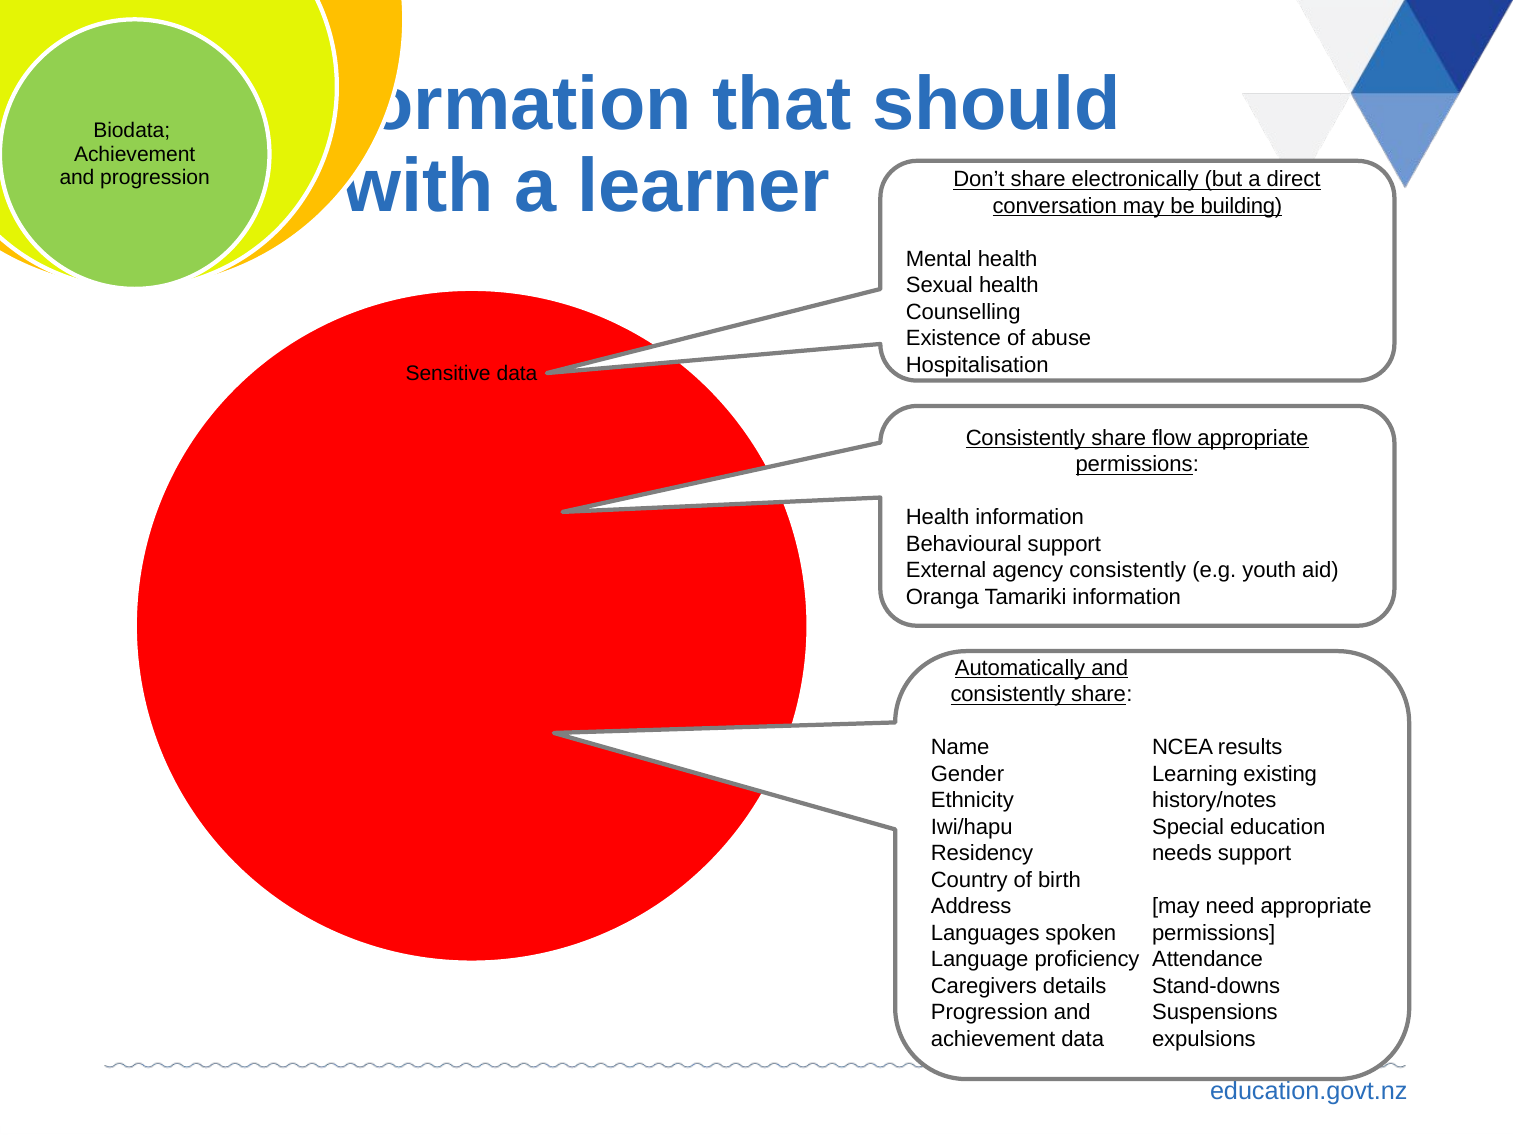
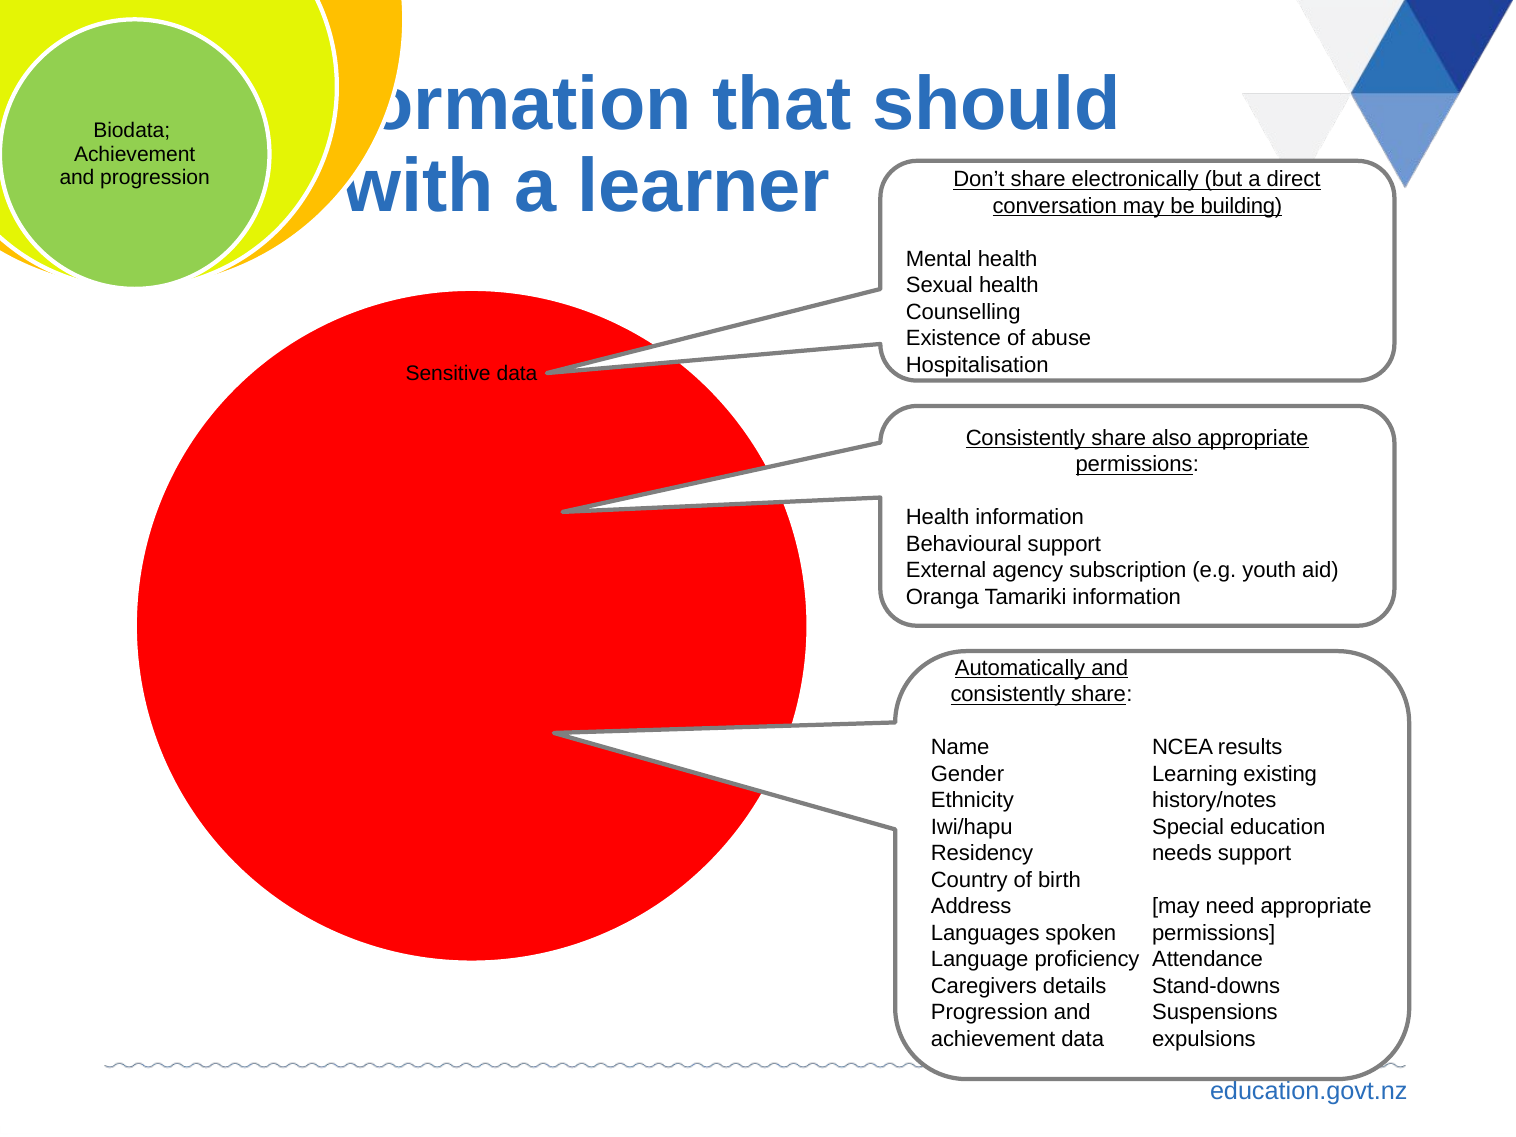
flow: flow -> also
agency consistently: consistently -> subscription
